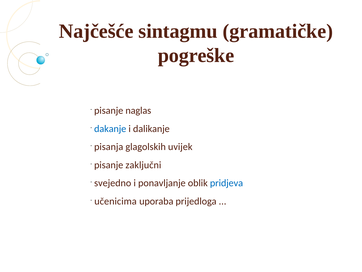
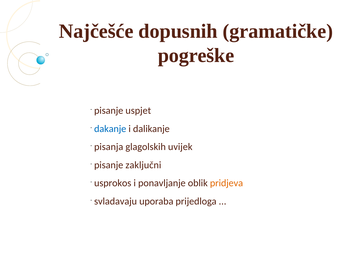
sintagmu: sintagmu -> dopusnih
naglas: naglas -> uspjet
svejedno: svejedno -> usprokos
pridjeva colour: blue -> orange
učenicima: učenicima -> svladavaju
